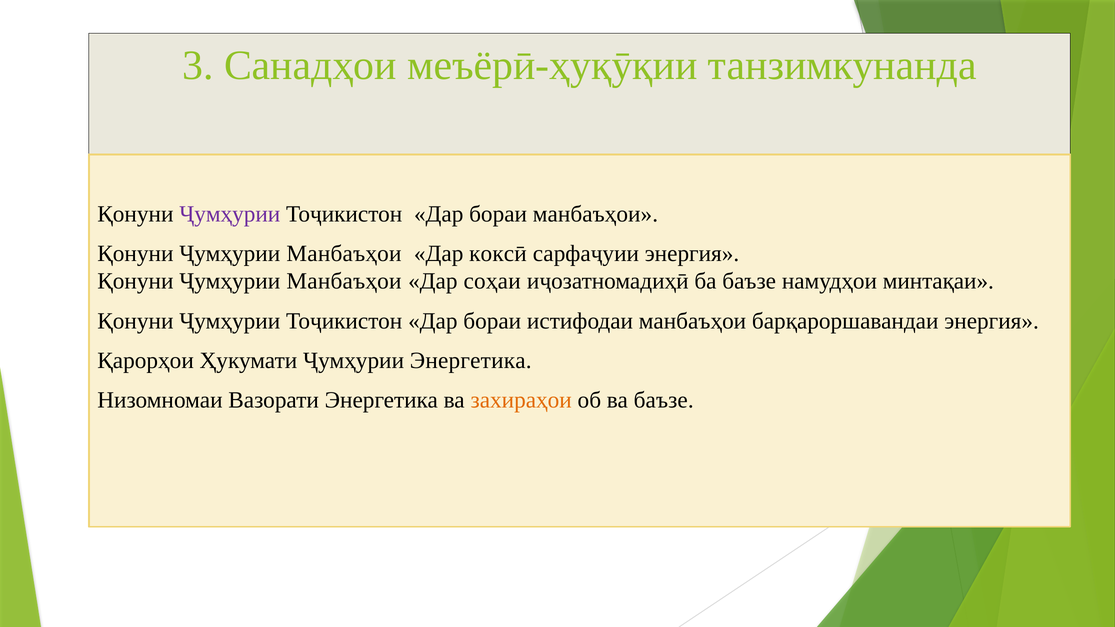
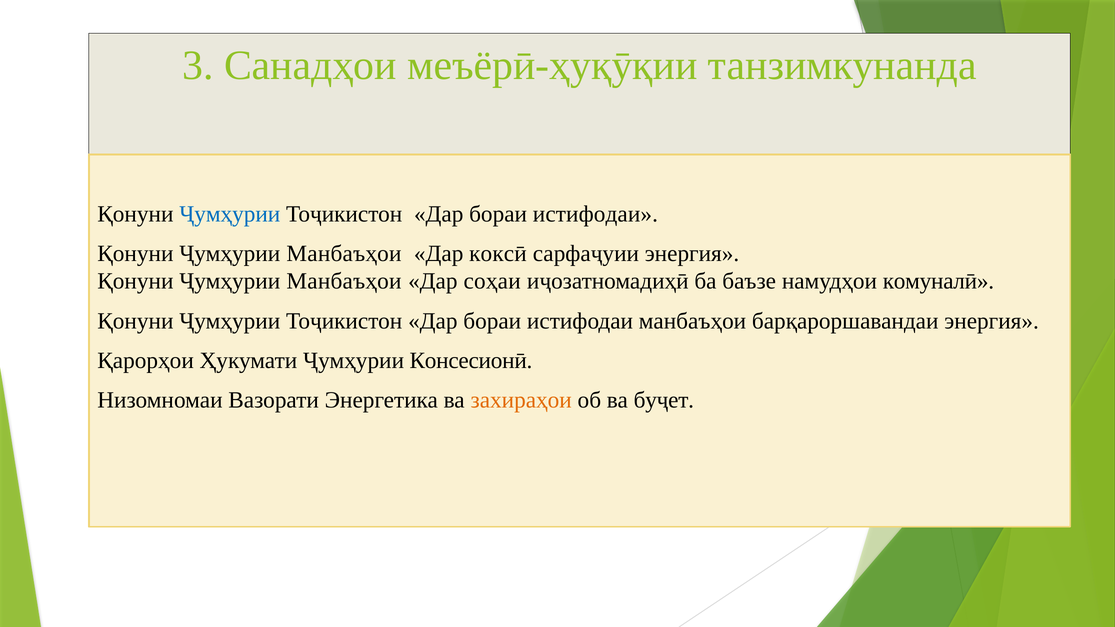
Ҷумҳурии at (230, 214) colour: purple -> blue
манбаъҳои at (595, 214): манбаъҳои -> истифодаи
минтақаи: минтақаи -> комуналӣ
Ҷумҳурии Энергетика: Энергетика -> Консесионӣ
ва баъзе: баъзе -> буҷет
